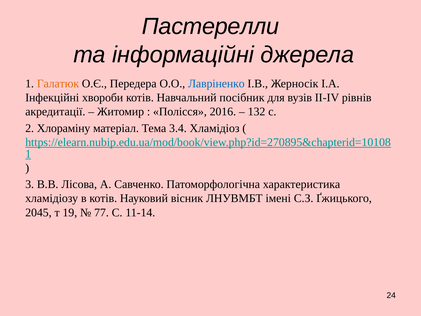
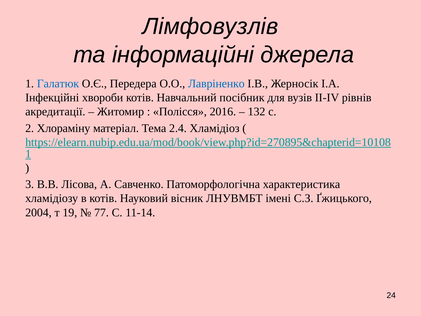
Пастерелли: Пастерелли -> Лімфовузлів
Галатюк colour: orange -> blue
3.4: 3.4 -> 2.4
2045: 2045 -> 2004
